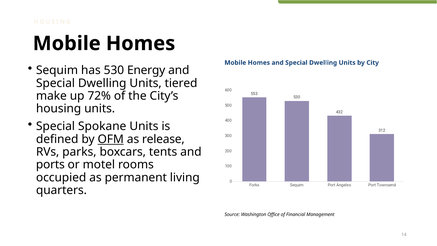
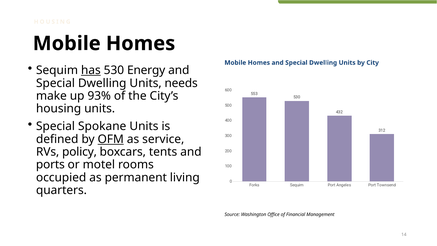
has underline: none -> present
tiered: tiered -> needs
72%: 72% -> 93%
release: release -> service
parks: parks -> policy
